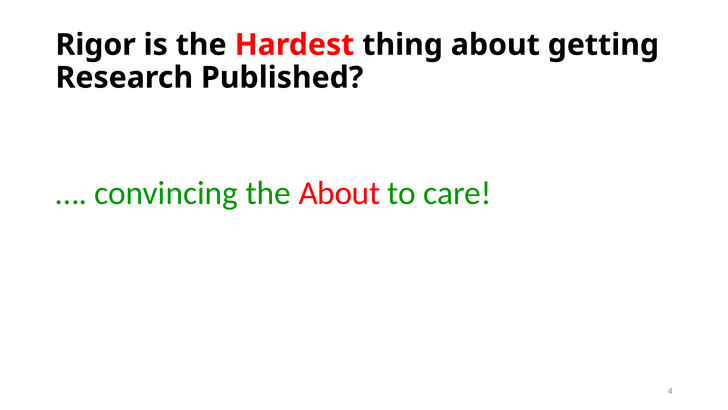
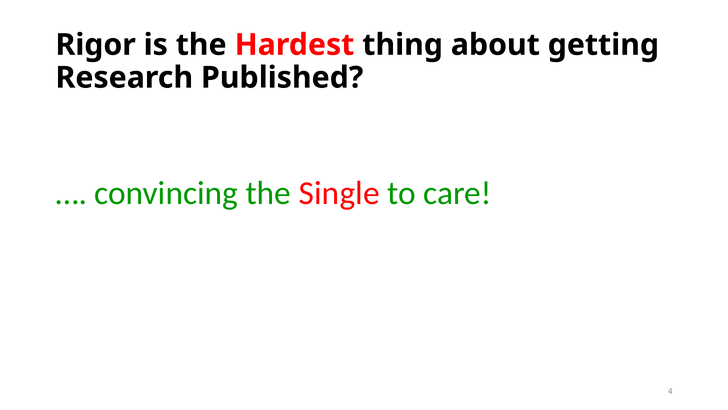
the About: About -> Single
